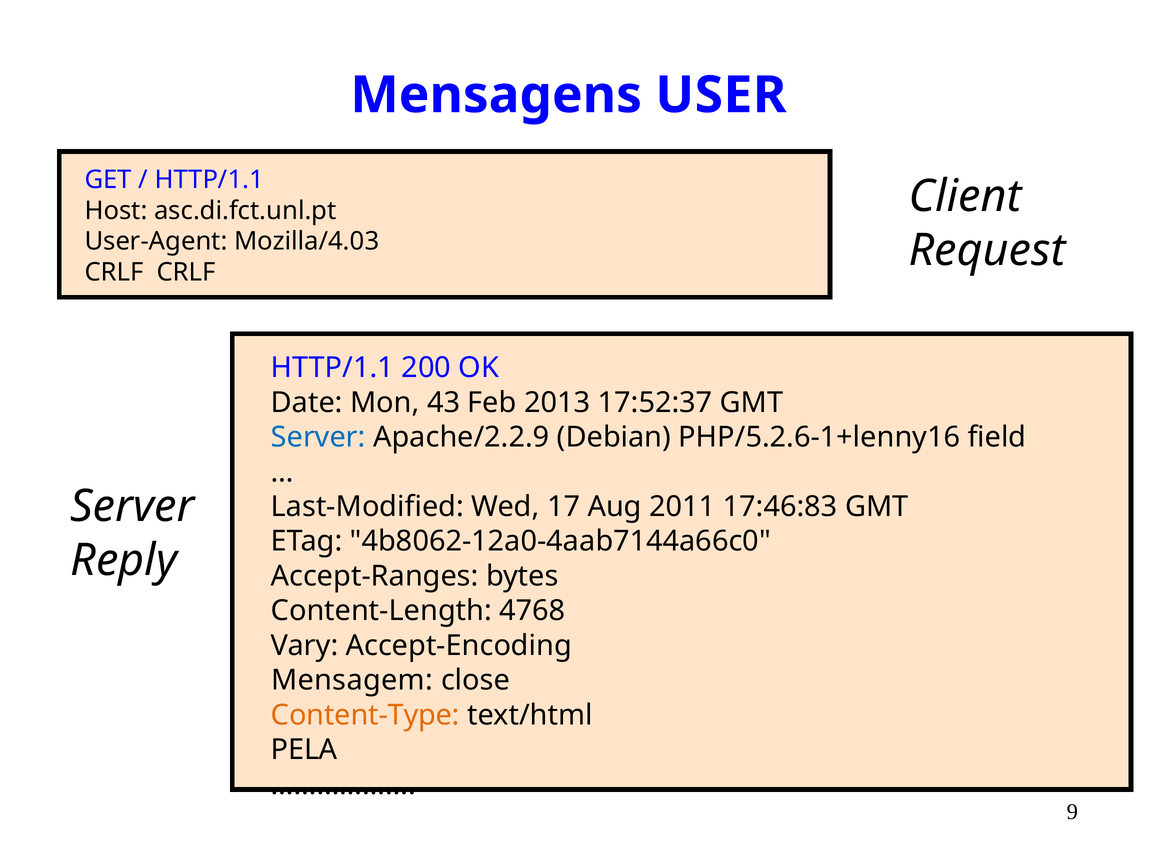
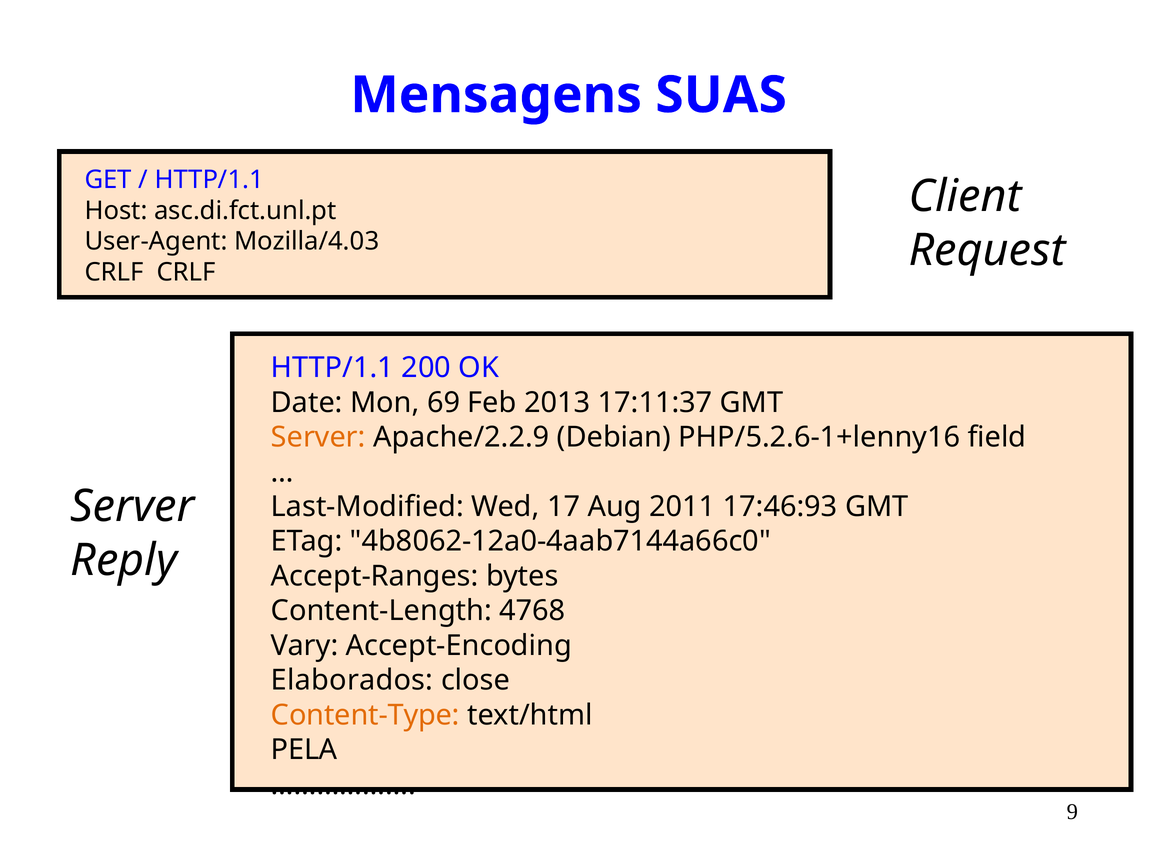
USER: USER -> SUAS
43: 43 -> 69
17:52:37: 17:52:37 -> 17:11:37
Server at (318, 437) colour: blue -> orange
17:46:83: 17:46:83 -> 17:46:93
Mensagem: Mensagem -> Elaborados
